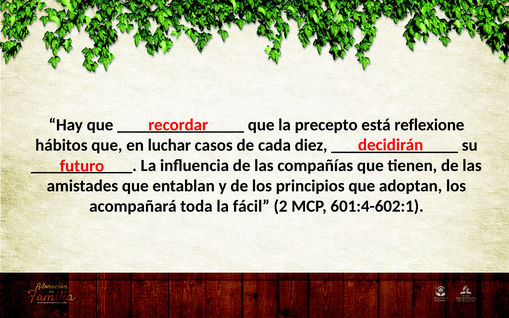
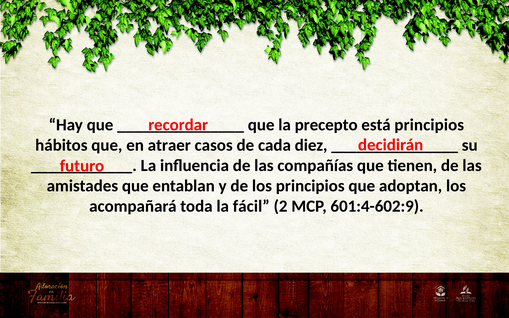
está reflexione: reflexione -> principios
luchar: luchar -> atraer
601:4-602:1: 601:4-602:1 -> 601:4-602:9
